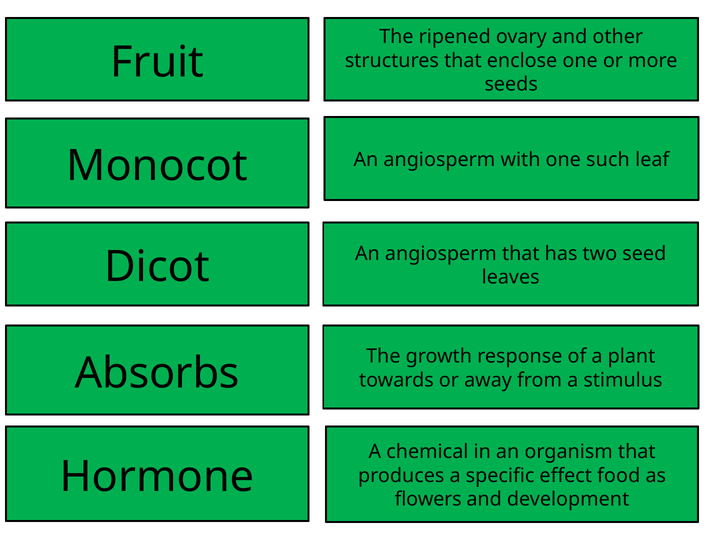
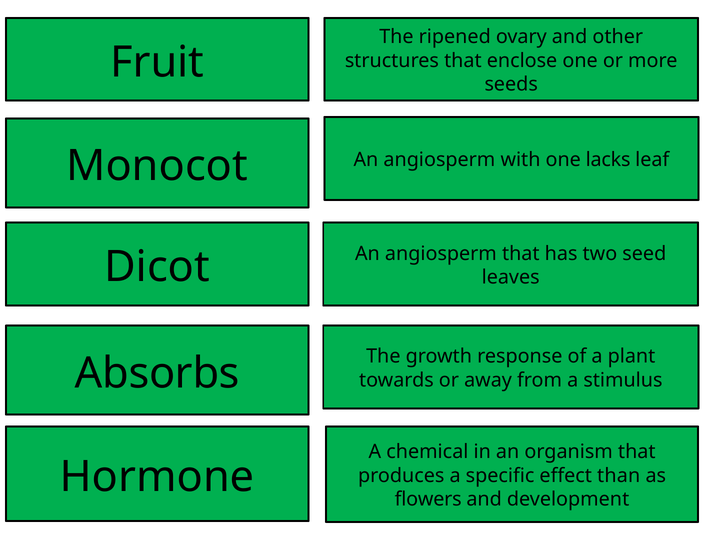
such: such -> lacks
food: food -> than
